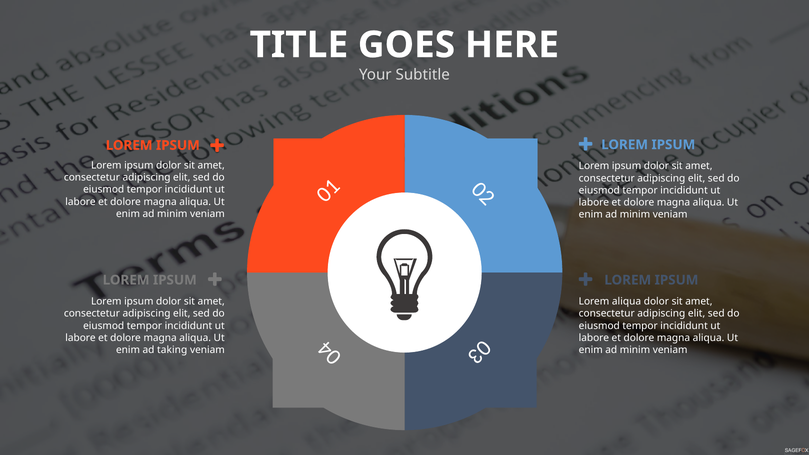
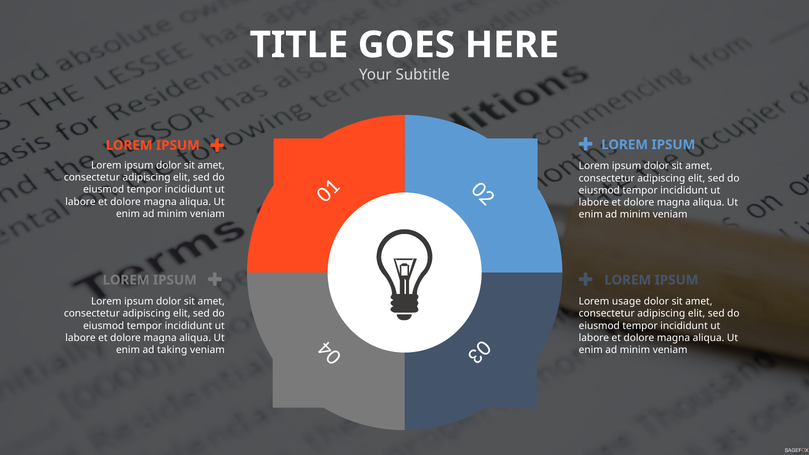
Lorem aliqua: aliqua -> usage
